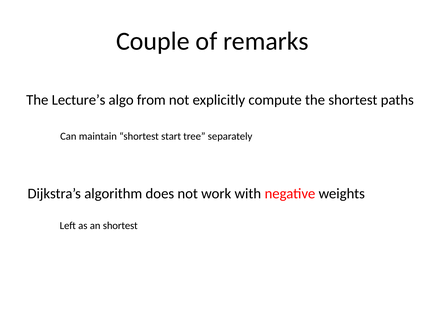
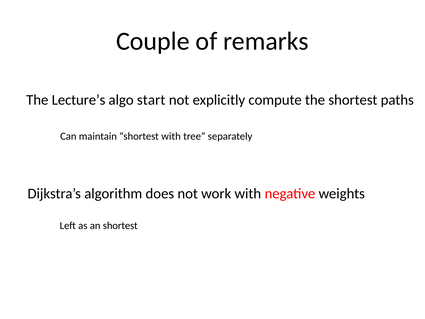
from: from -> start
shortest start: start -> with
